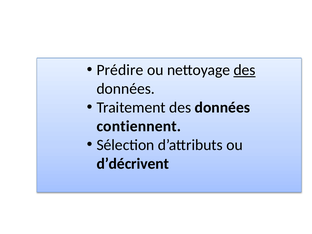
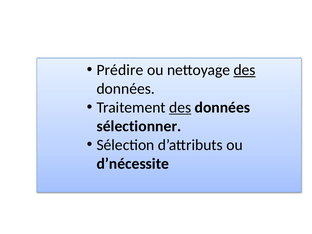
des at (180, 107) underline: none -> present
contiennent: contiennent -> sélectionner
d’décrivent: d’décrivent -> d’nécessite
